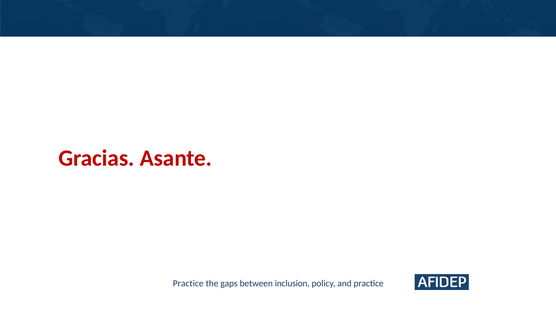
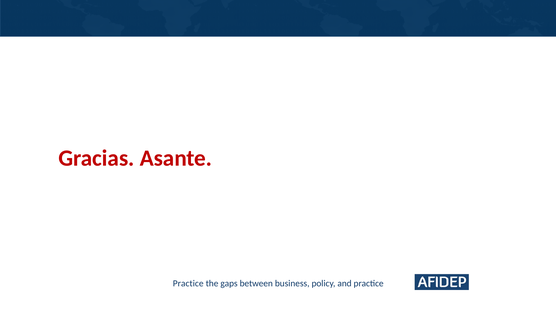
inclusion: inclusion -> business
